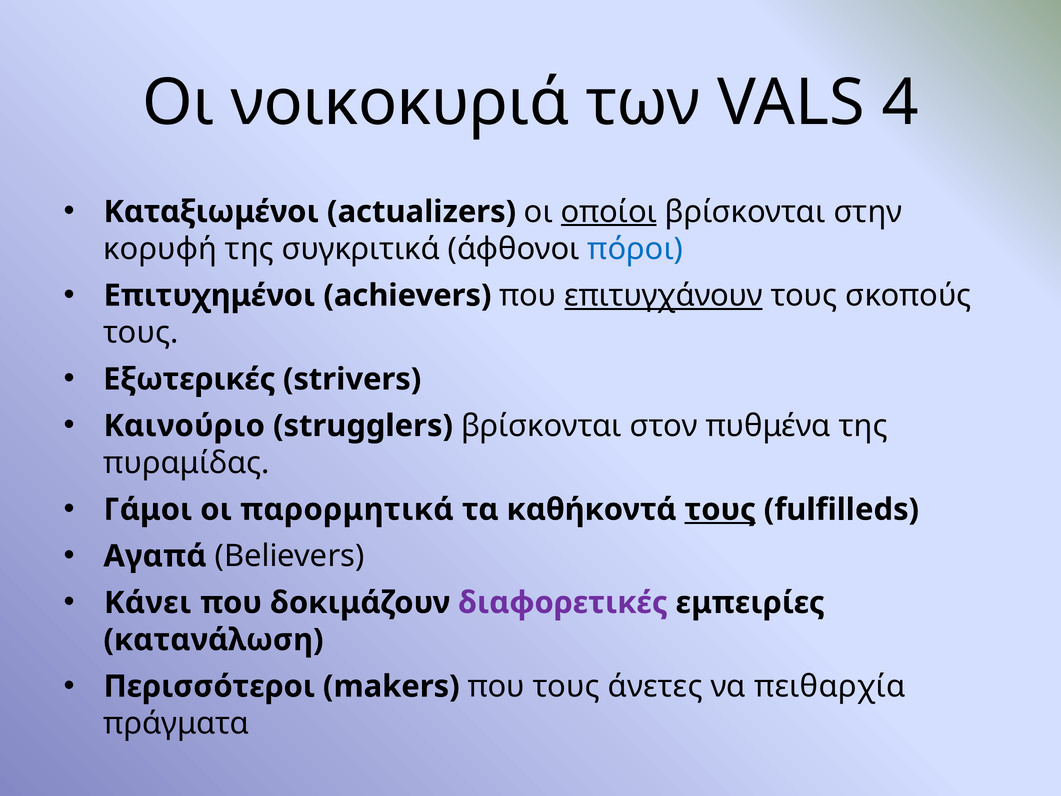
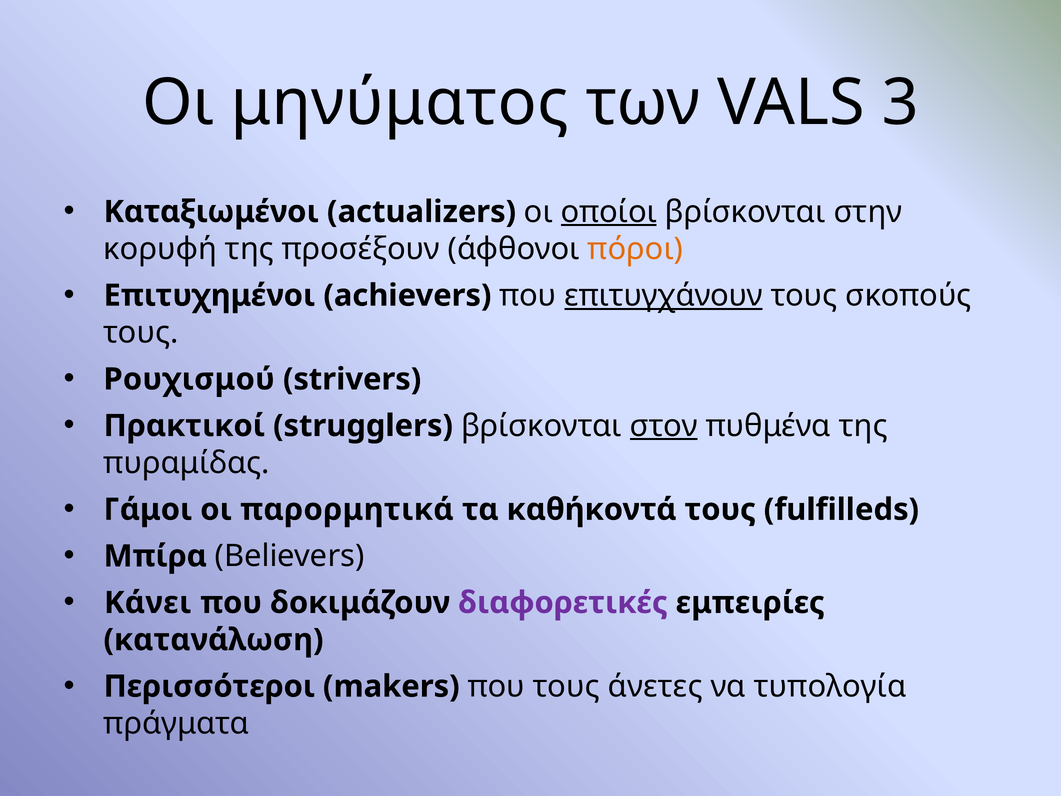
νοικοκυριά: νοικοκυριά -> μηνύματος
4: 4 -> 3
συγκριτικά: συγκριτικά -> προσέξουν
πόροι colour: blue -> orange
Εξωτερικές: Εξωτερικές -> Ρουχισμού
Καινούριο: Καινούριο -> Πρακτικοί
στον underline: none -> present
τους at (720, 509) underline: present -> none
Αγαπά: Αγαπά -> Μπίρα
πειθαρχία: πειθαρχία -> τυπολογία
